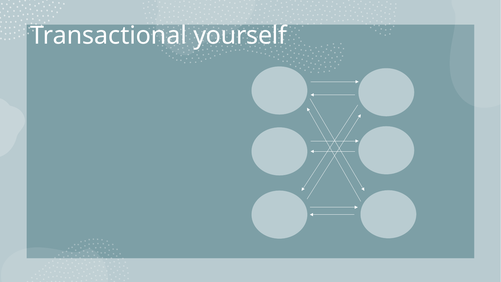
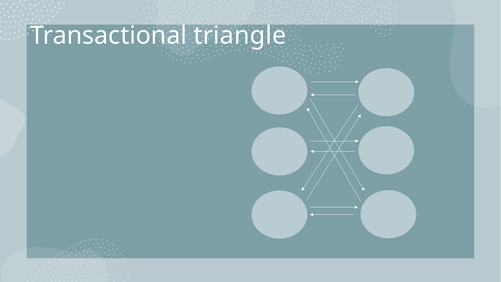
yourself: yourself -> triangle
